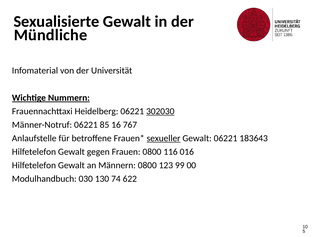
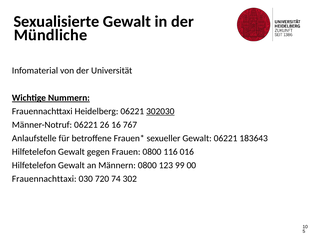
85: 85 -> 26
sexueller underline: present -> none
Modulhandbuch at (44, 179): Modulhandbuch -> Frauennachttaxi
130: 130 -> 720
622: 622 -> 302
